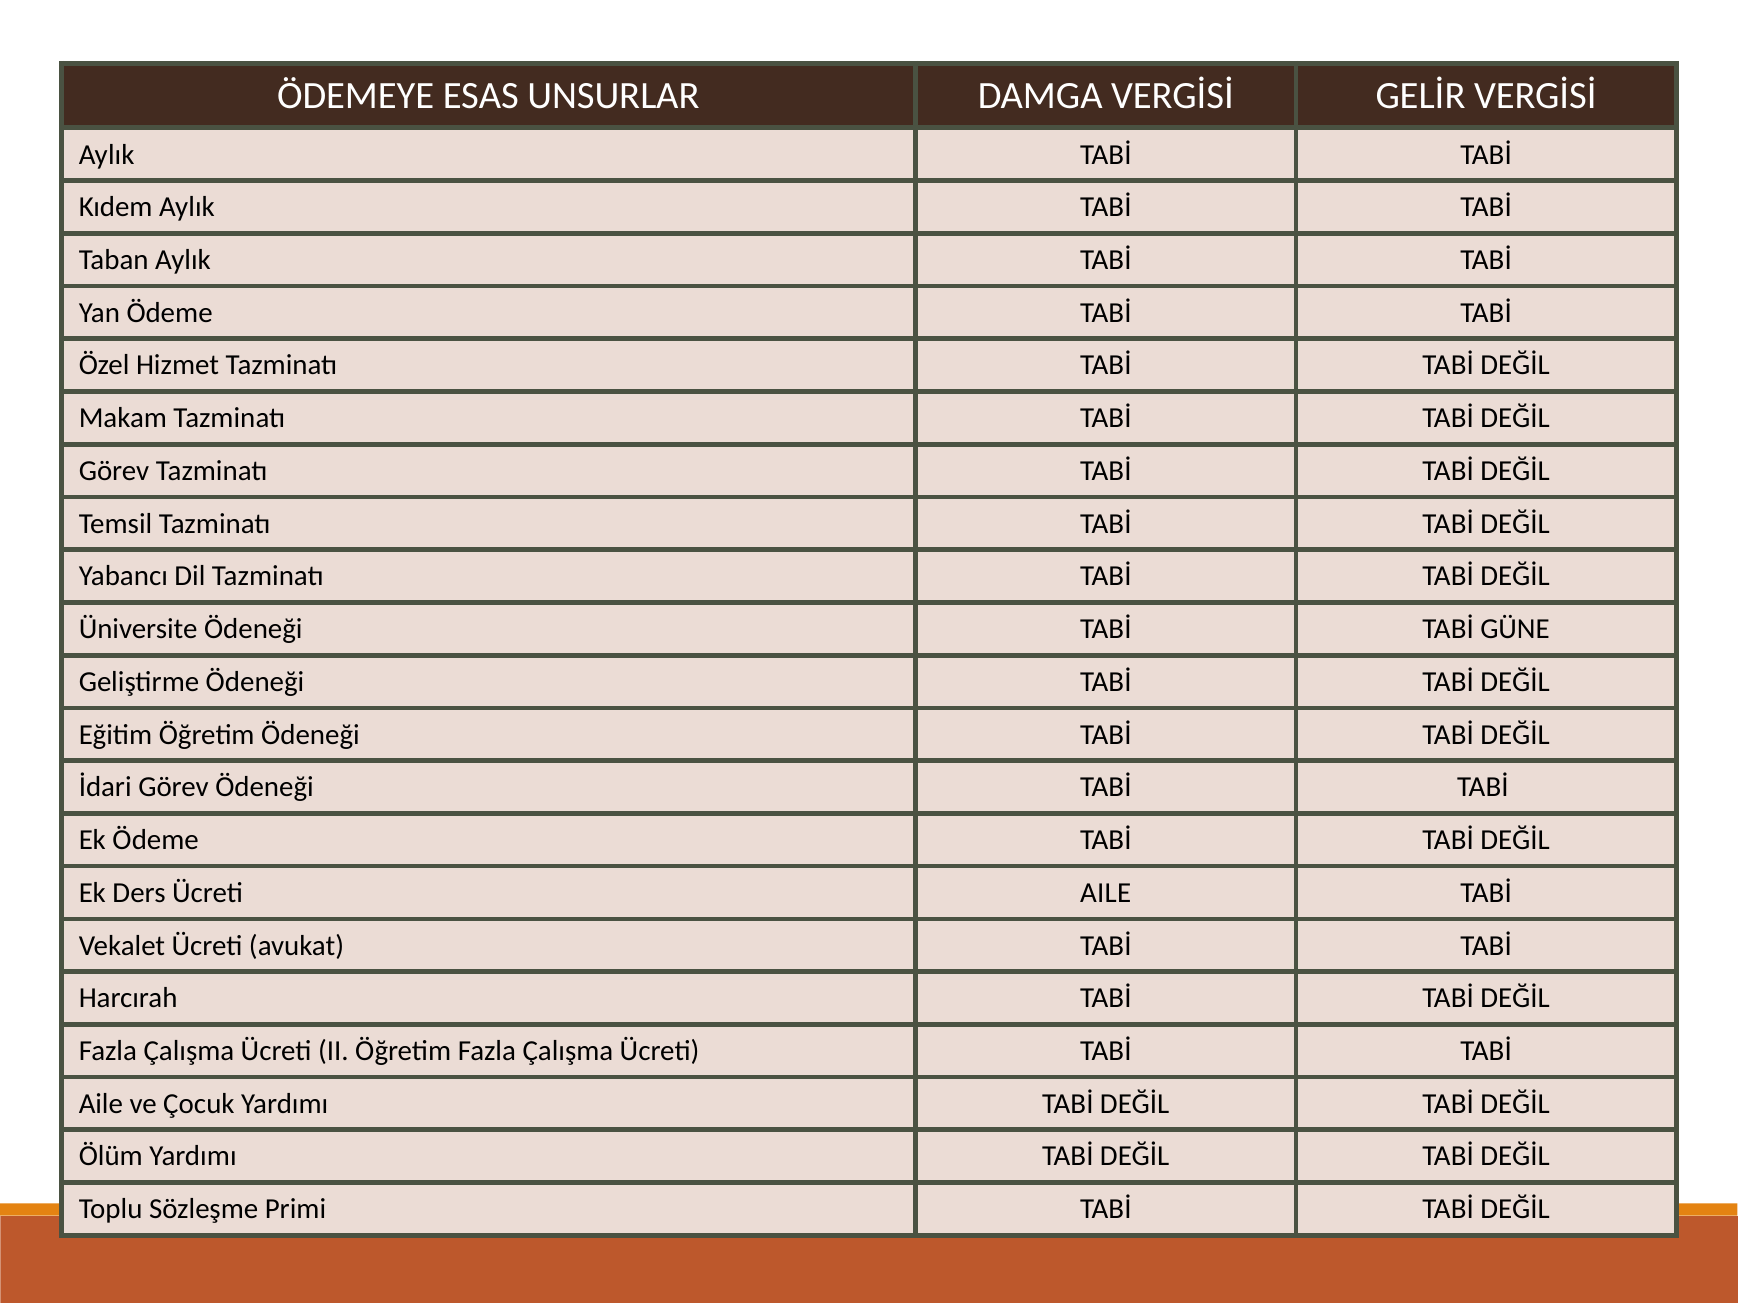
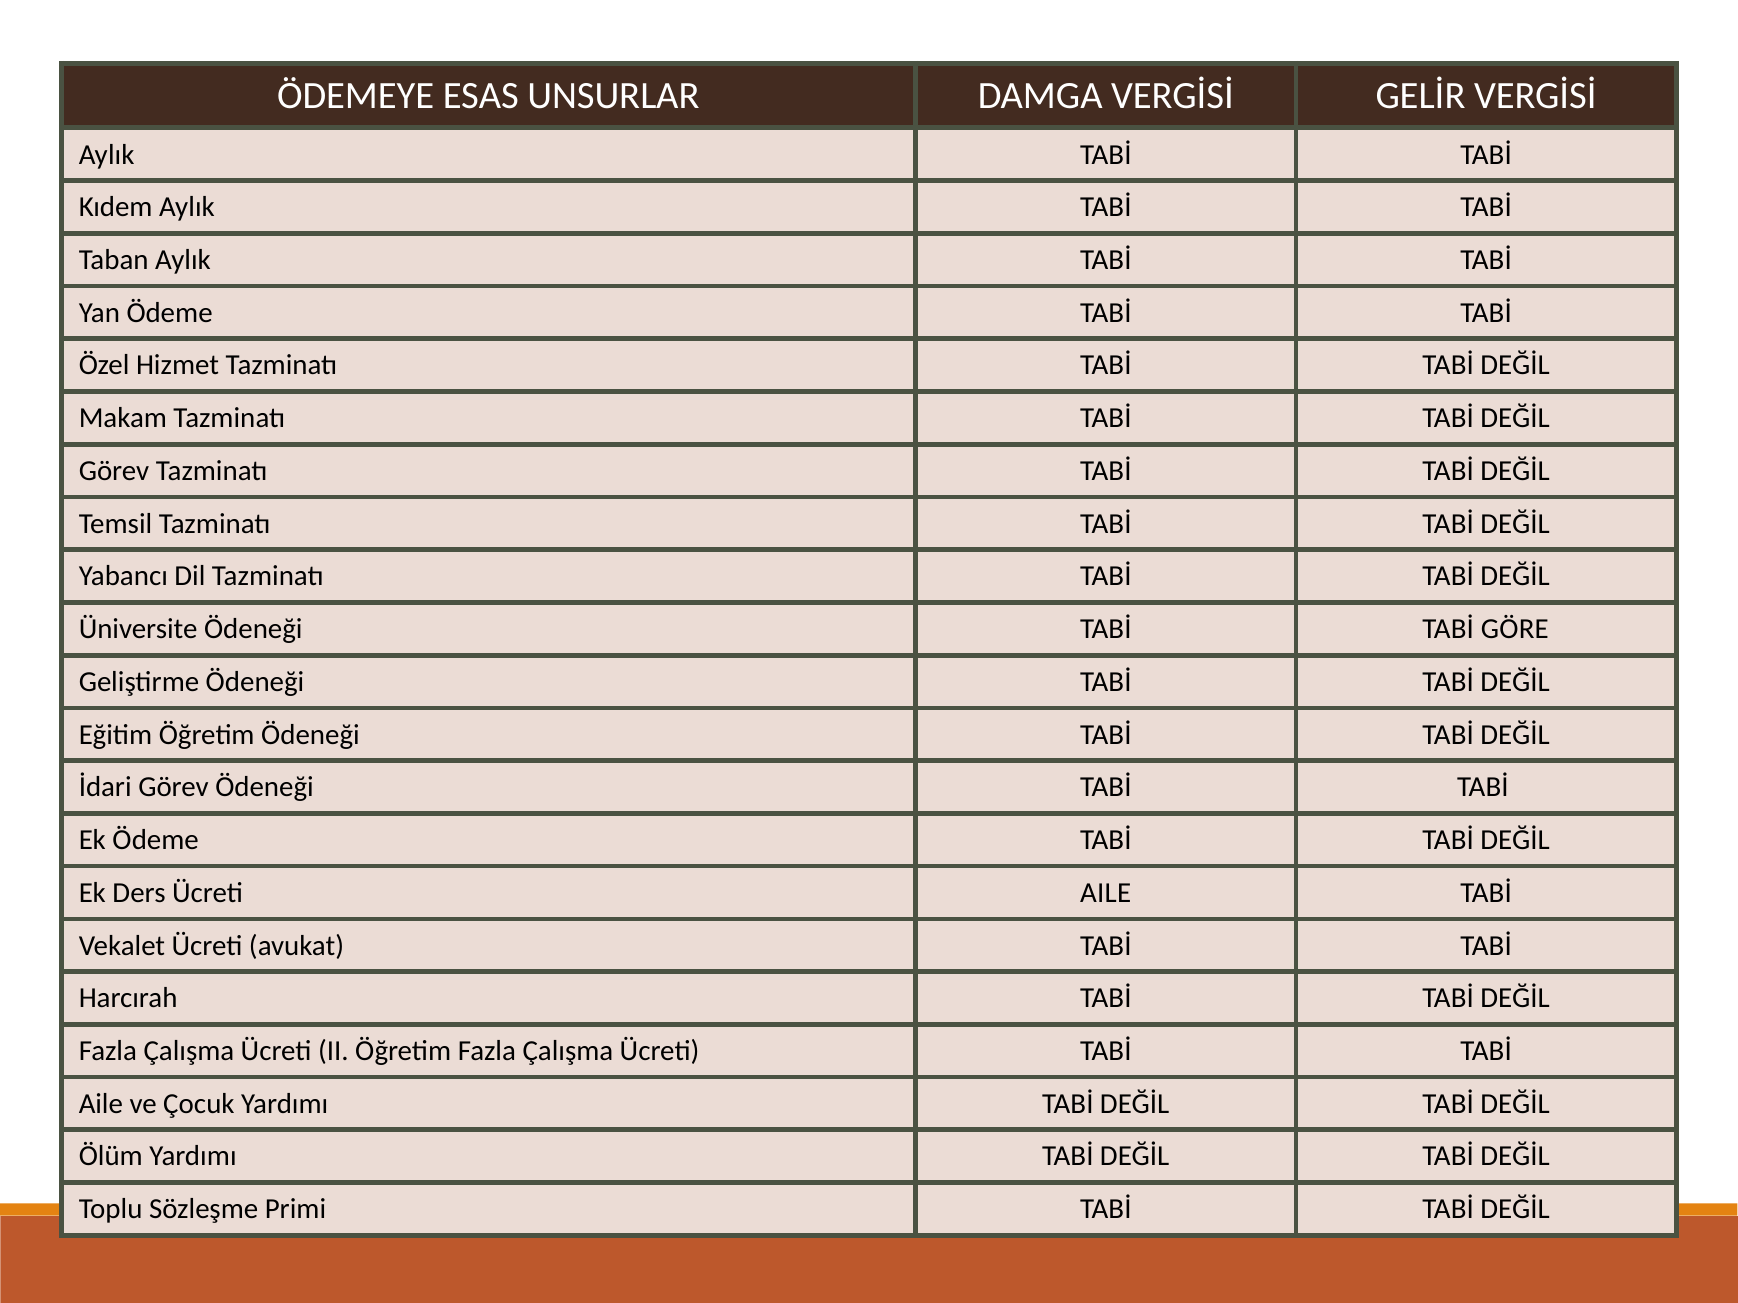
GÜNE: GÜNE -> GÖRE
